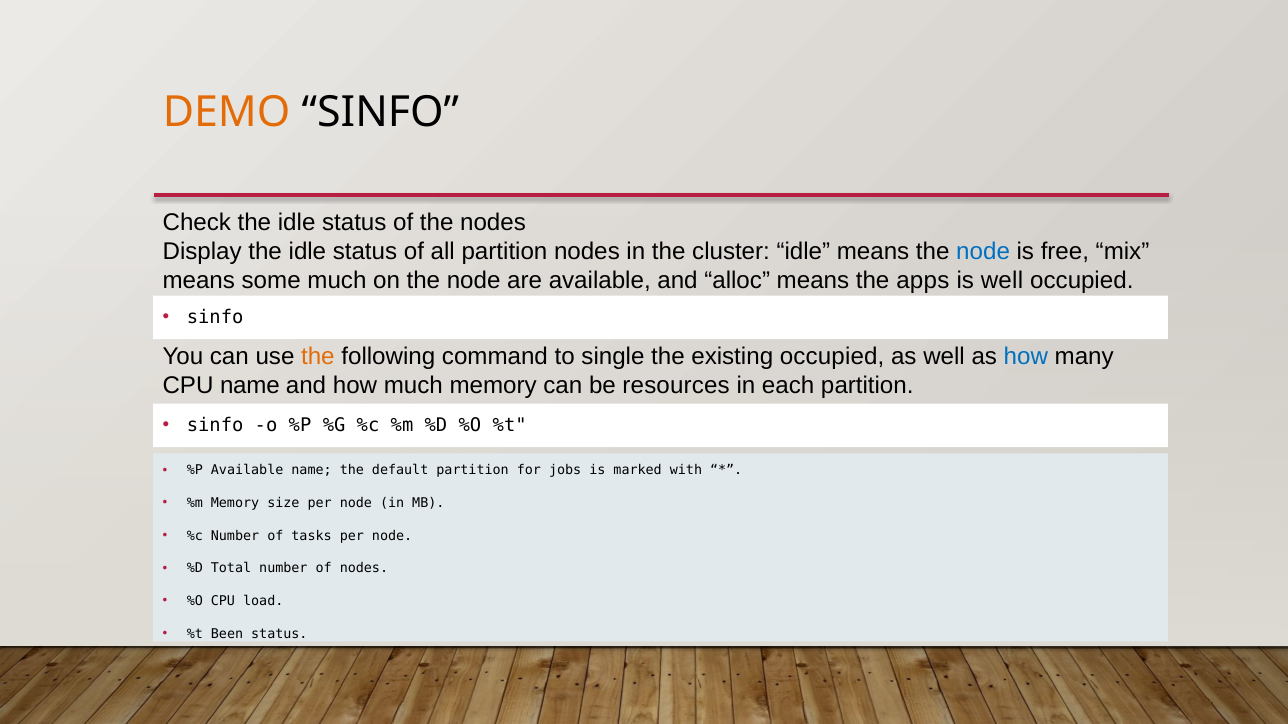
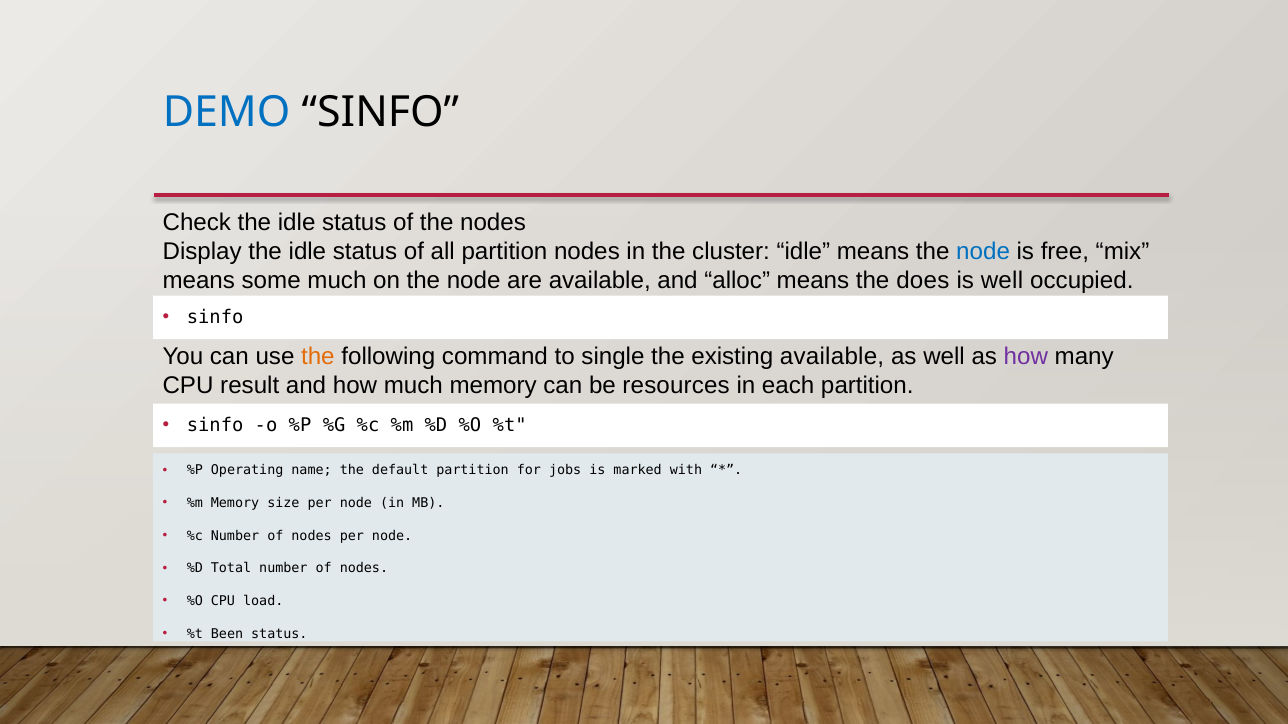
DEMO colour: orange -> blue
apps: apps -> does
existing occupied: occupied -> available
how at (1026, 357) colour: blue -> purple
CPU name: name -> result
%P Available: Available -> Operating
%c Number of tasks: tasks -> nodes
